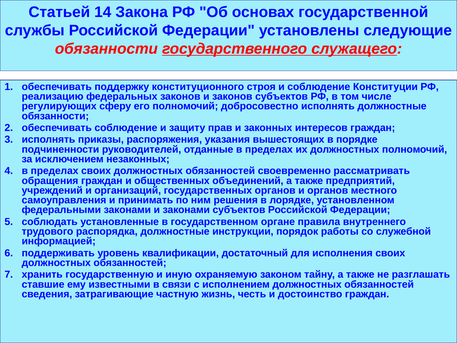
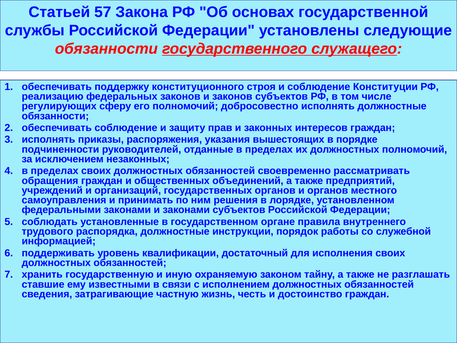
14: 14 -> 57
